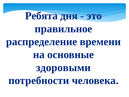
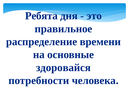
здоровыми: здоровыми -> здоровайся
